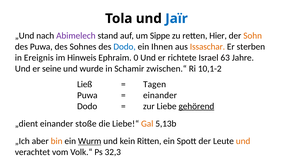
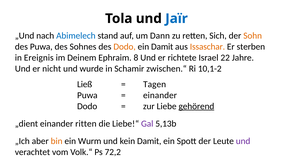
Abimelech colour: purple -> blue
Sippe: Sippe -> Dann
Hier: Hier -> Sich
Dodo at (125, 47) colour: blue -> orange
ein Ihnen: Ihnen -> Damit
Hinweis: Hinweis -> Deinem
0: 0 -> 8
63: 63 -> 22
seine: seine -> nicht
stoße: stoße -> ritten
Gal colour: orange -> purple
Wurm underline: present -> none
kein Ritten: Ritten -> Damit
und at (243, 141) colour: orange -> purple
32,3: 32,3 -> 72,2
